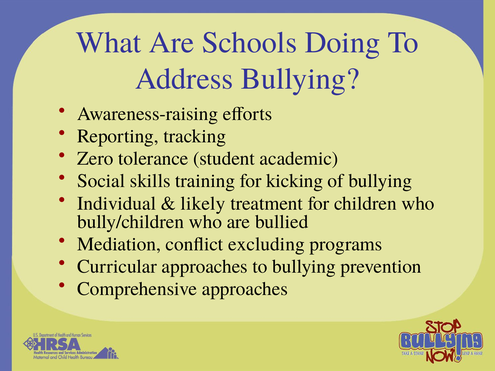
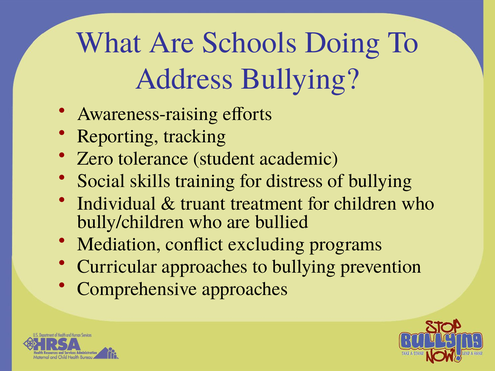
kicking: kicking -> distress
likely: likely -> truant
